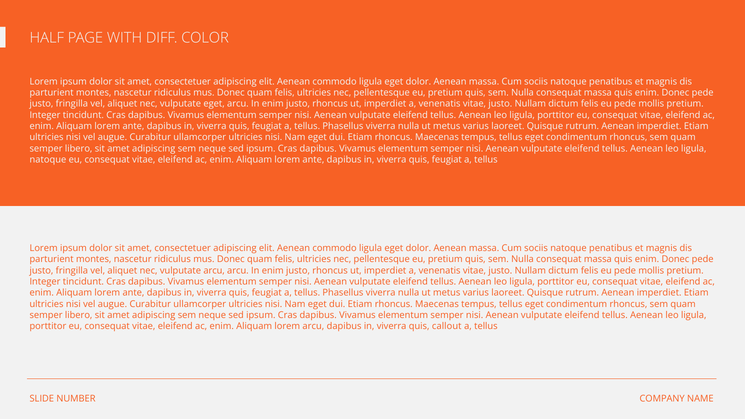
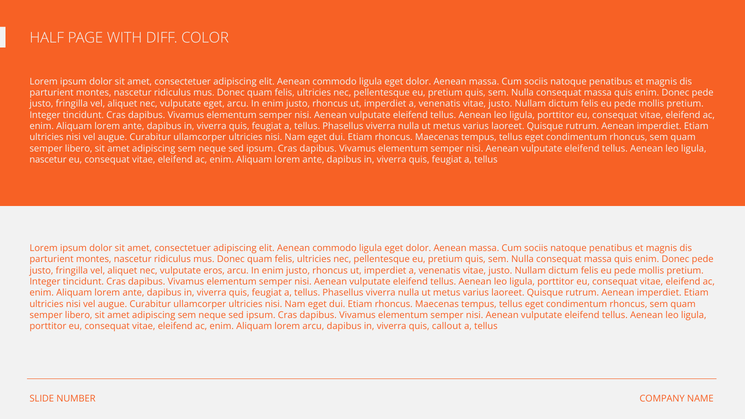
natoque at (48, 160): natoque -> nascetur
vulputate arcu: arcu -> eros
